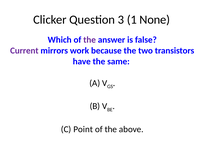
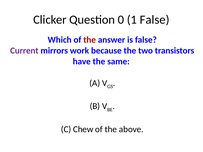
3: 3 -> 0
1 None: None -> False
the at (90, 40) colour: purple -> red
Point: Point -> Chew
